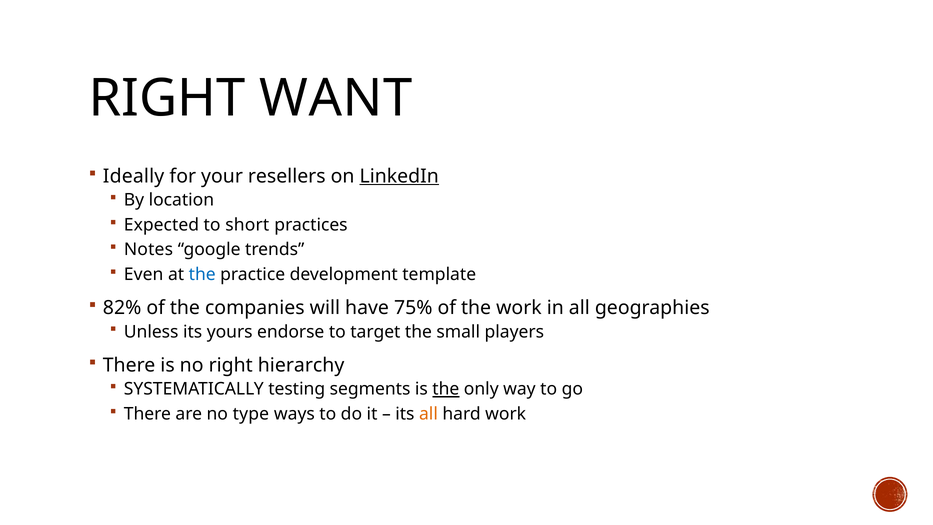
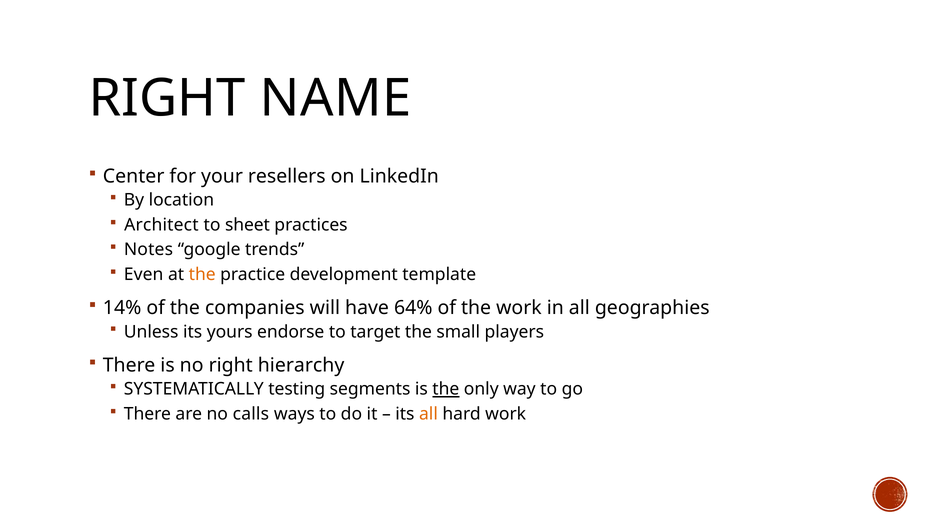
WANT: WANT -> NAME
Ideally: Ideally -> Center
LinkedIn underline: present -> none
Expected: Expected -> Architect
short: short -> sheet
the at (202, 274) colour: blue -> orange
82%: 82% -> 14%
75%: 75% -> 64%
type: type -> calls
